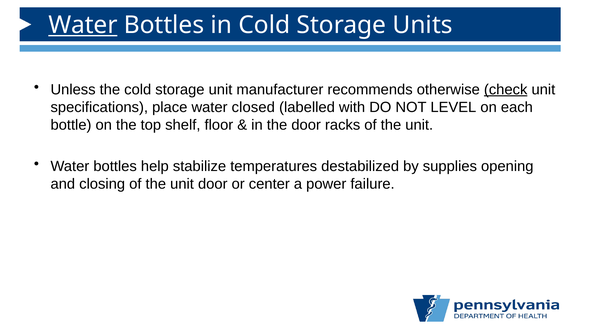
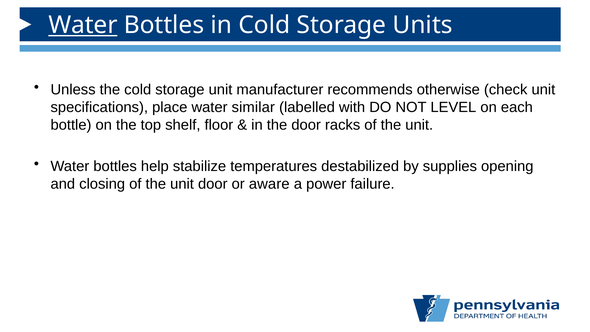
check underline: present -> none
closed: closed -> similar
center: center -> aware
